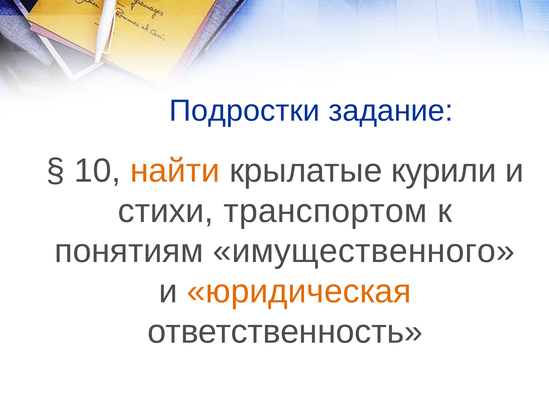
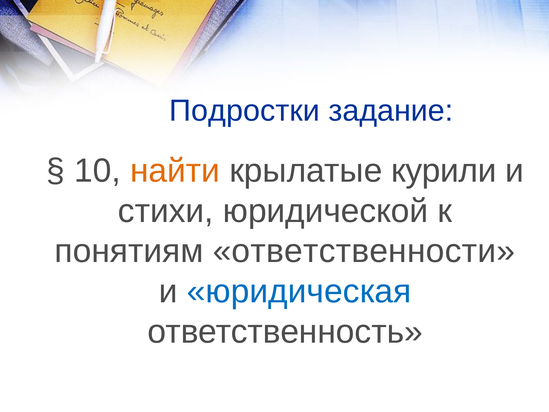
транспортом: транспортом -> юридической
имущественного: имущественного -> ответственности
юридическая colour: orange -> blue
